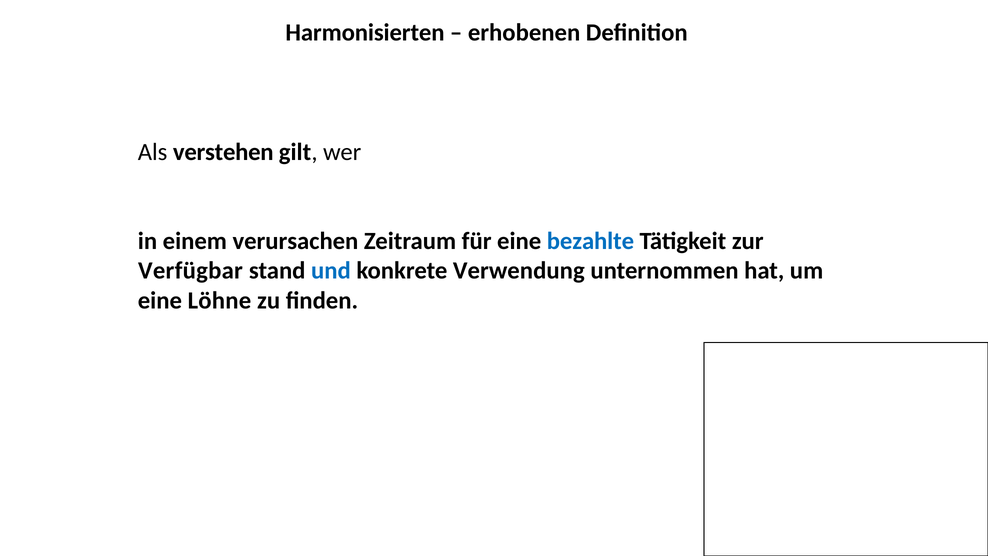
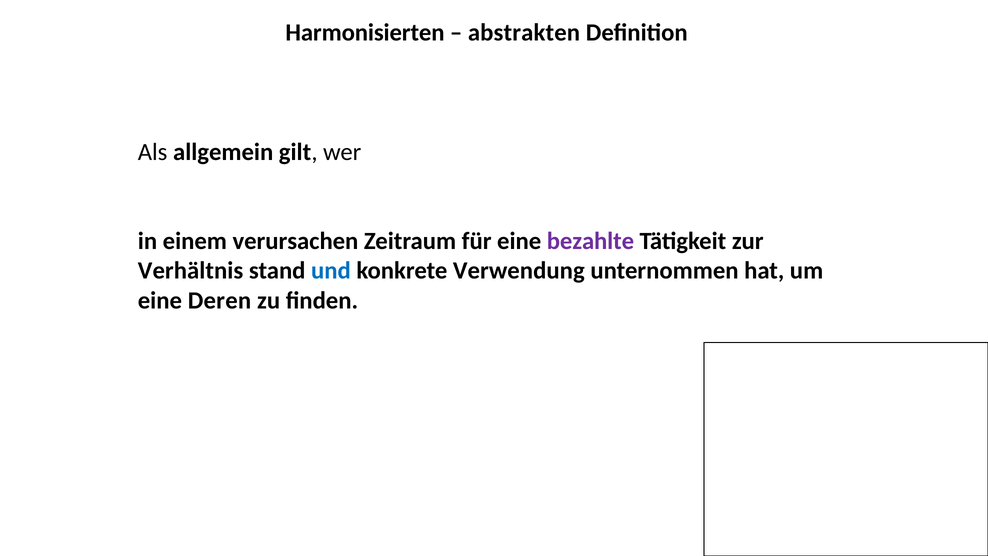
erhobenen: erhobenen -> abstrakten
verstehen: verstehen -> allgemein
bezahlte colour: blue -> purple
Verfügbar: Verfügbar -> Verhältnis
Löhne: Löhne -> Deren
